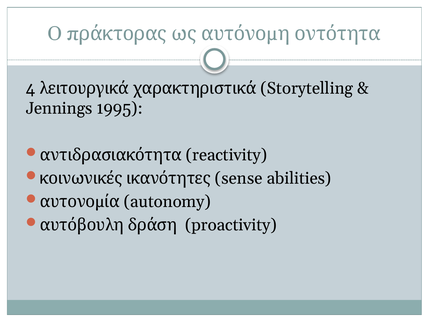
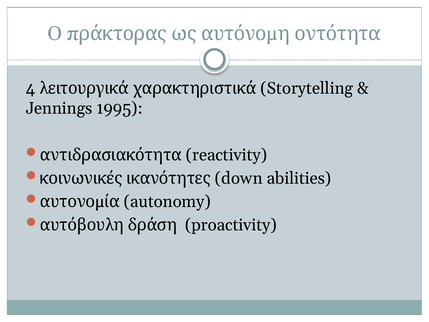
sense: sense -> down
